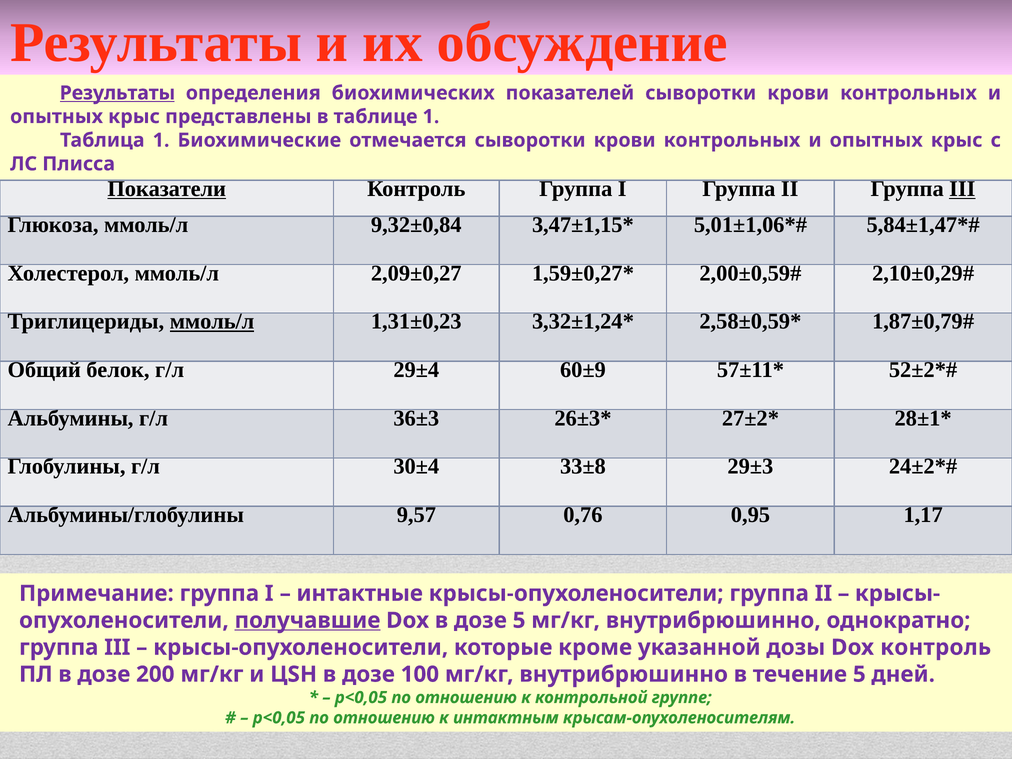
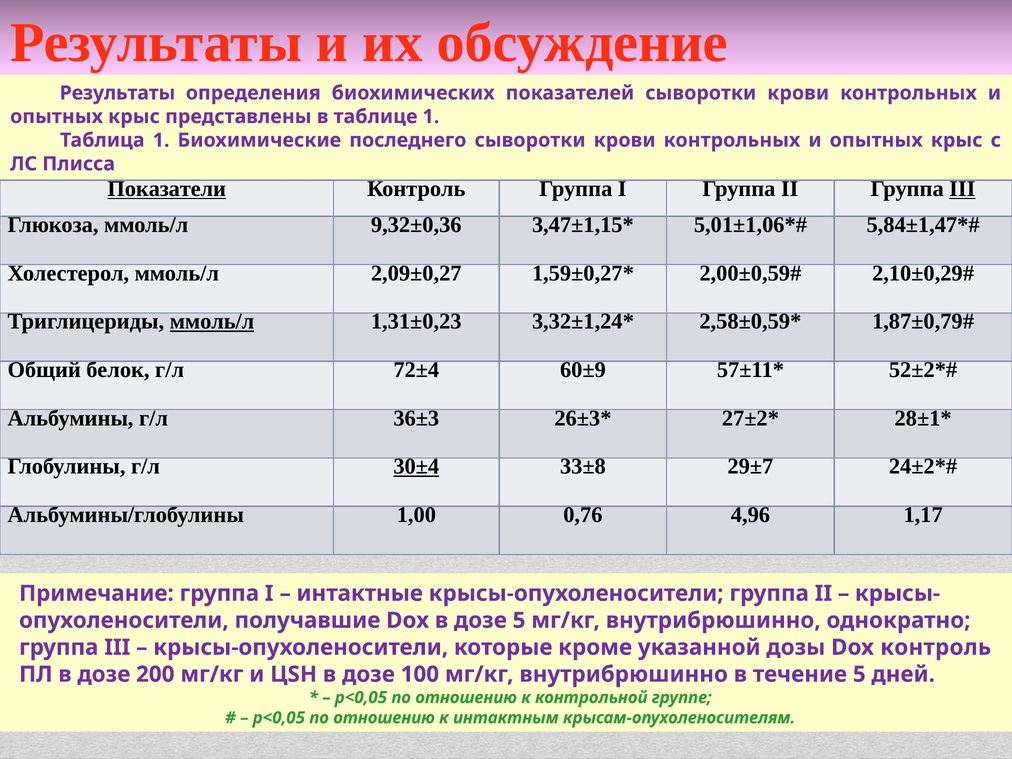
Результаты at (117, 93) underline: present -> none
отмечается: отмечается -> последнего
9,32±0,84: 9,32±0,84 -> 9,32±0,36
29±4: 29±4 -> 72±4
30±4 underline: none -> present
29±3: 29±3 -> 29±7
9,57: 9,57 -> 1,00
0,95: 0,95 -> 4,96
получавшие underline: present -> none
